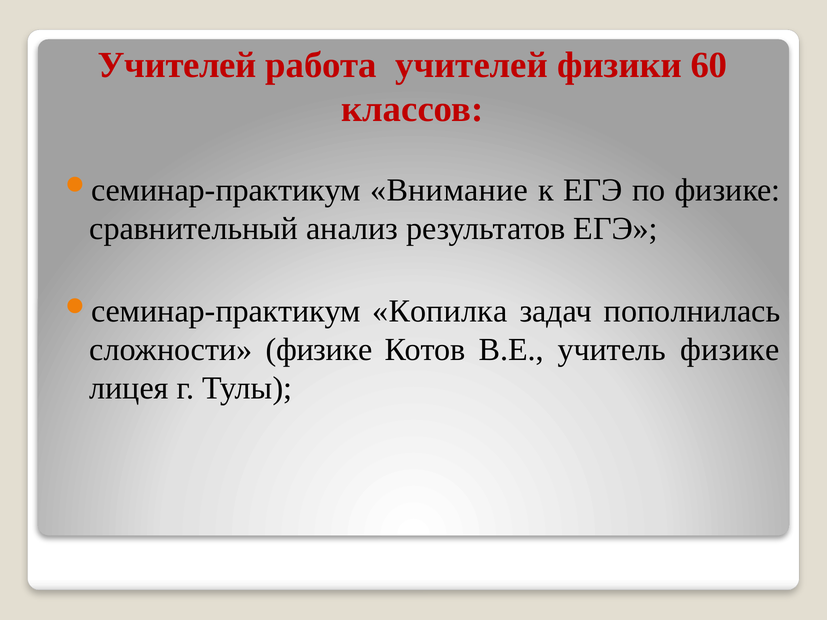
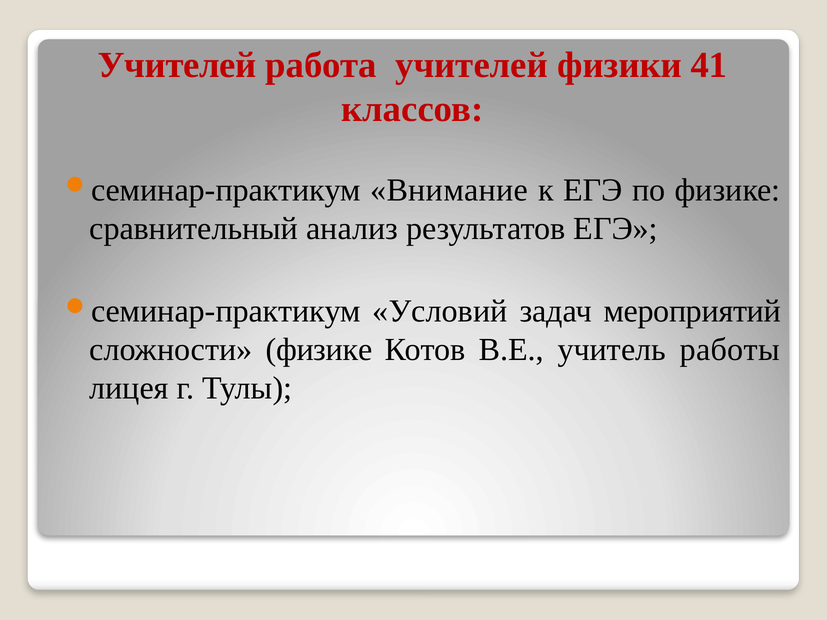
60: 60 -> 41
Копилка: Копилка -> Условий
пополнилась: пополнилась -> мероприятий
учитель физике: физике -> работы
